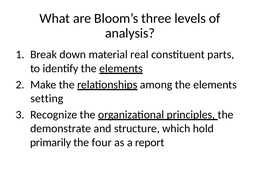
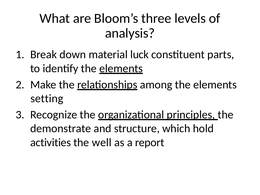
real: real -> luck
primarily: primarily -> activities
four: four -> well
